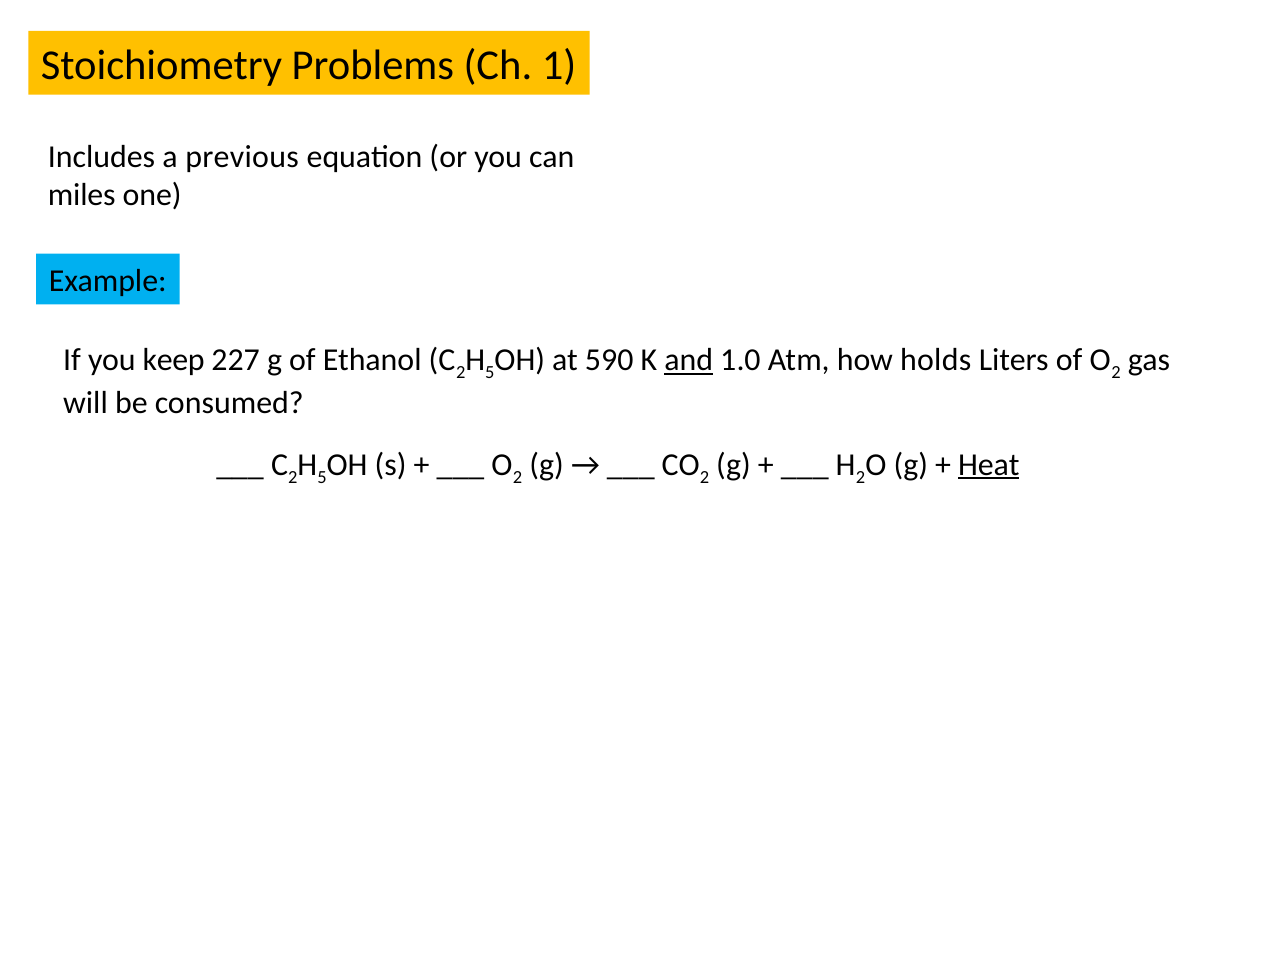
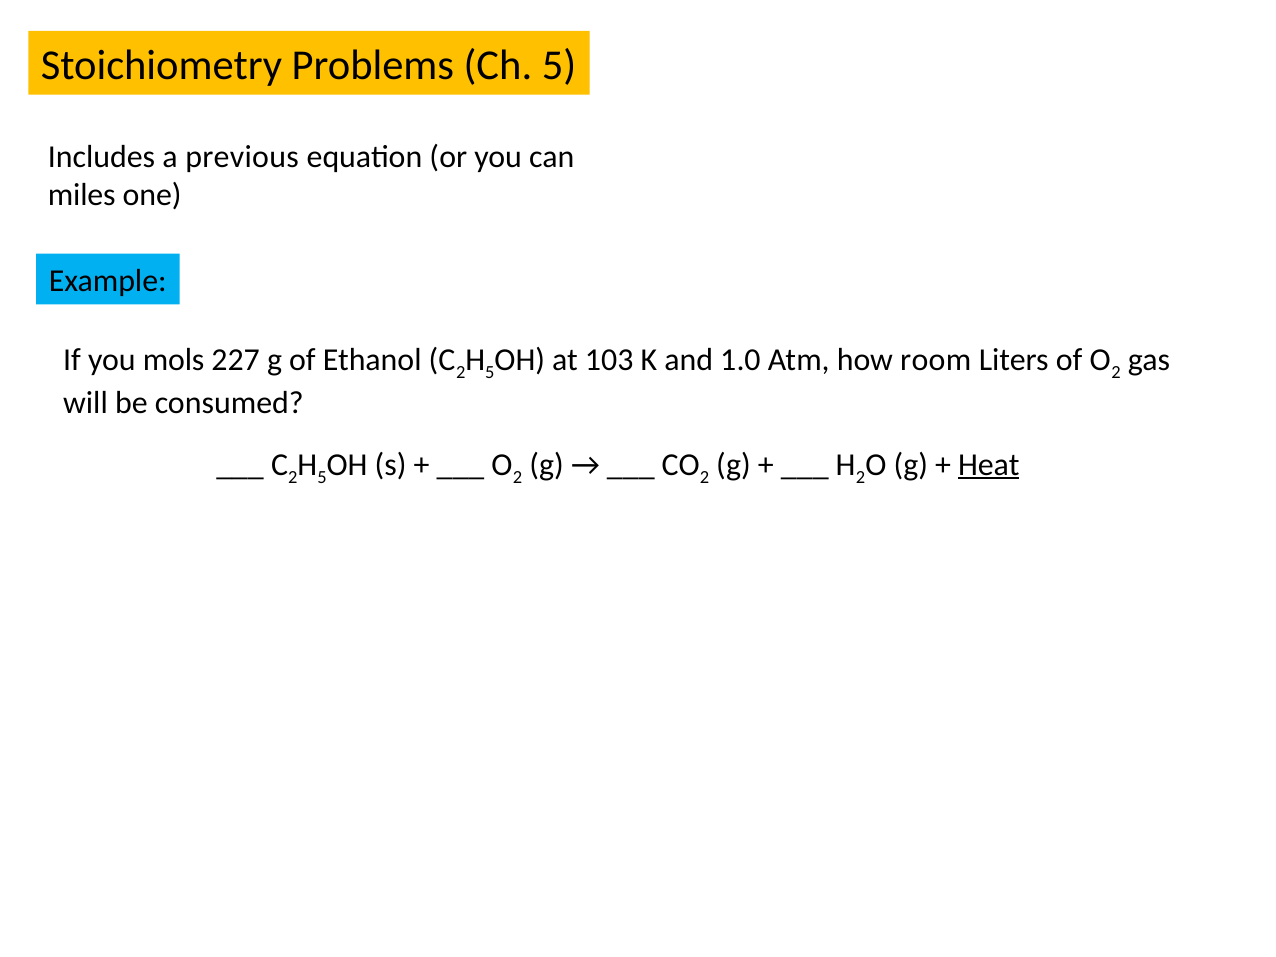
Ch 1: 1 -> 5
keep: keep -> mols
590: 590 -> 103
and underline: present -> none
holds: holds -> room
